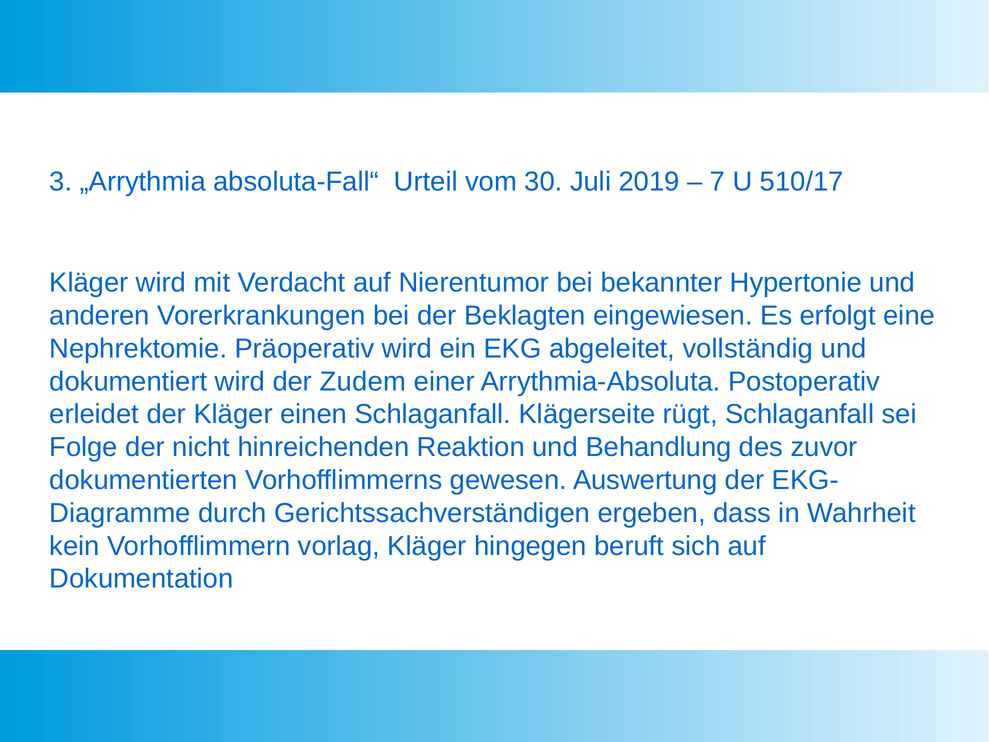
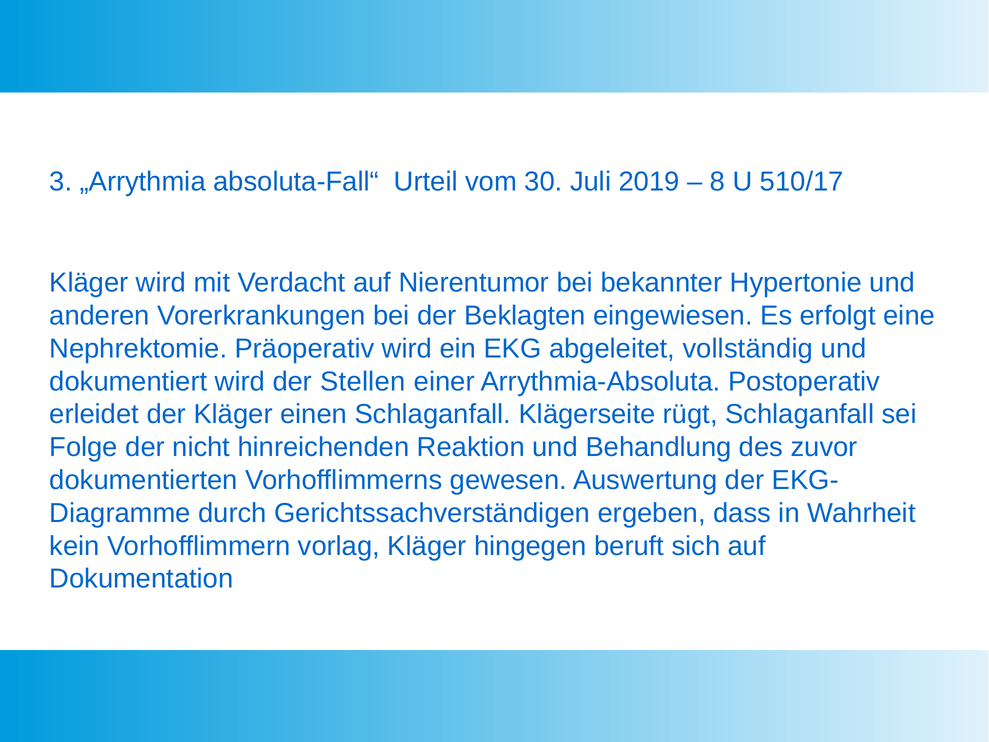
7: 7 -> 8
Zudem: Zudem -> Stellen
